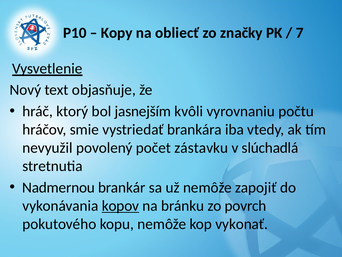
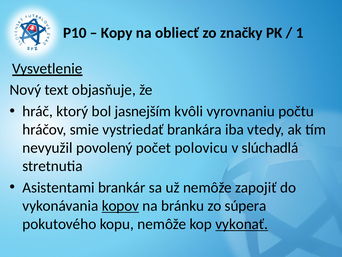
7: 7 -> 1
zástavku: zástavku -> polovicu
Nadmernou: Nadmernou -> Asistentami
povrch: povrch -> súpera
vykonať underline: none -> present
